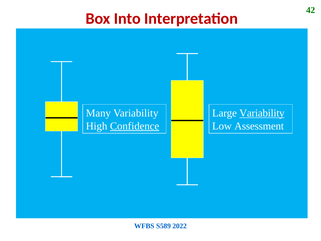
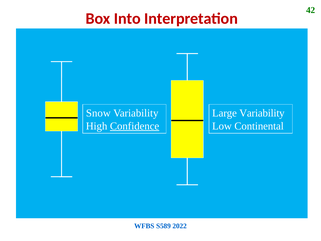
Many: Many -> Snow
Variability at (262, 113) underline: present -> none
Assessment: Assessment -> Continental
